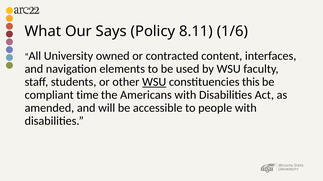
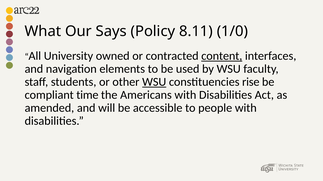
1/6: 1/6 -> 1/0
content underline: none -> present
this: this -> rise
